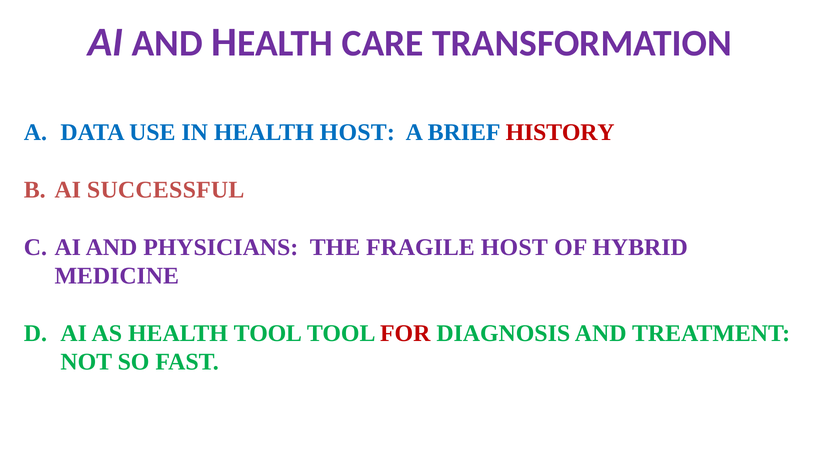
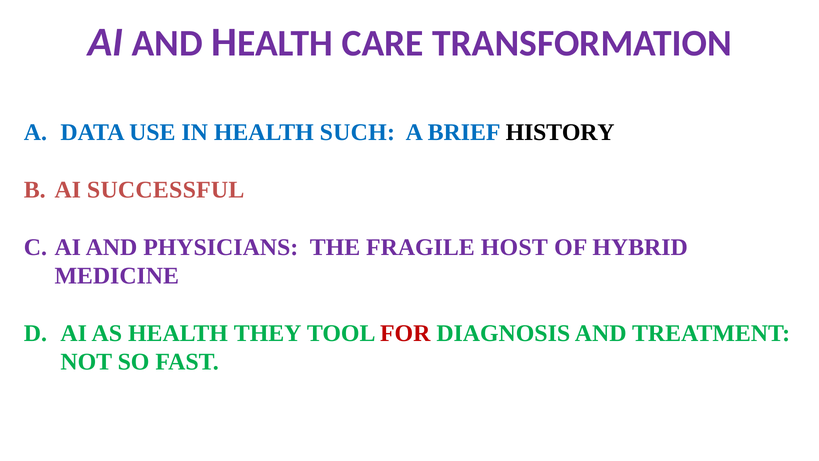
HEALTH HOST: HOST -> SUCH
HISTORY colour: red -> black
HEALTH TOOL: TOOL -> THEY
